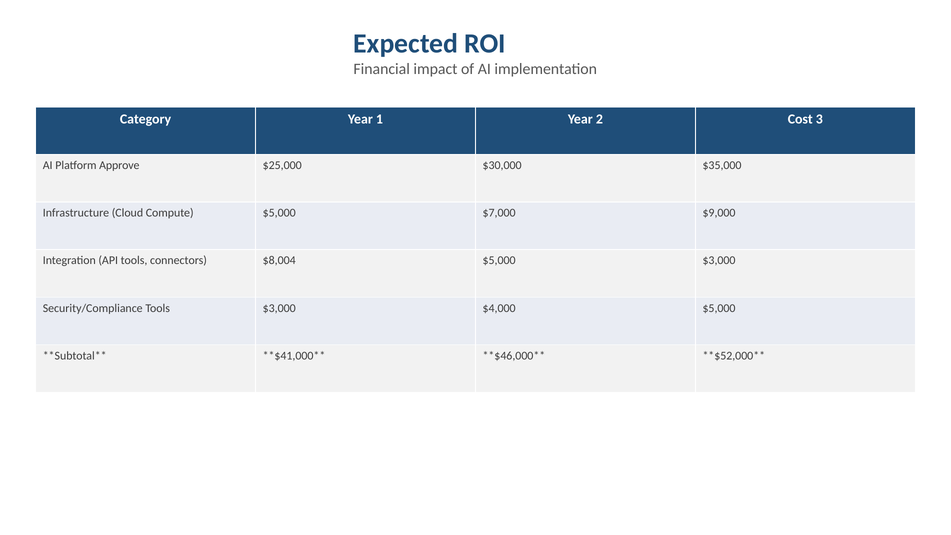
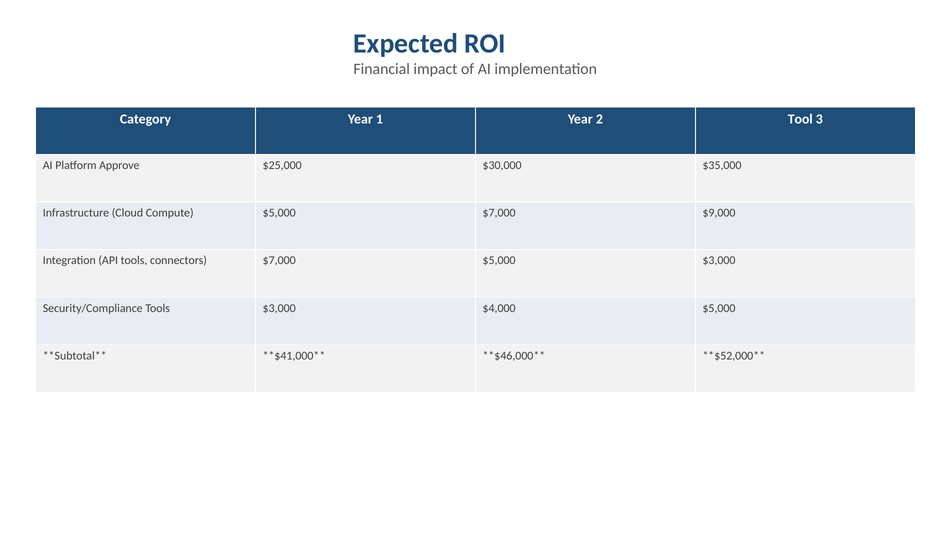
Cost: Cost -> Tool
connectors $8,004: $8,004 -> $7,000
